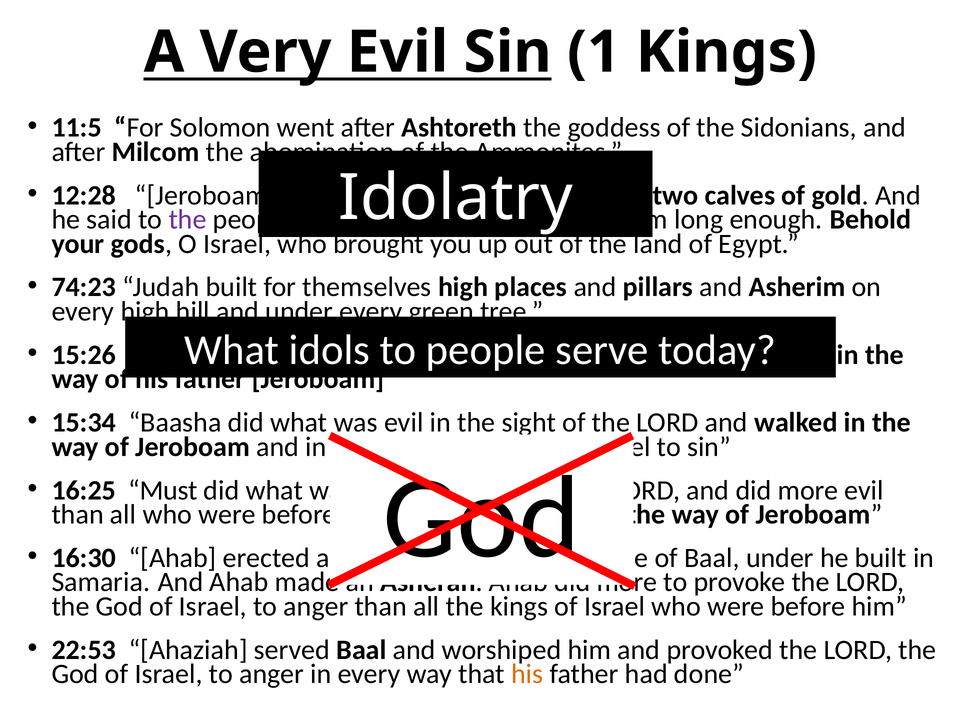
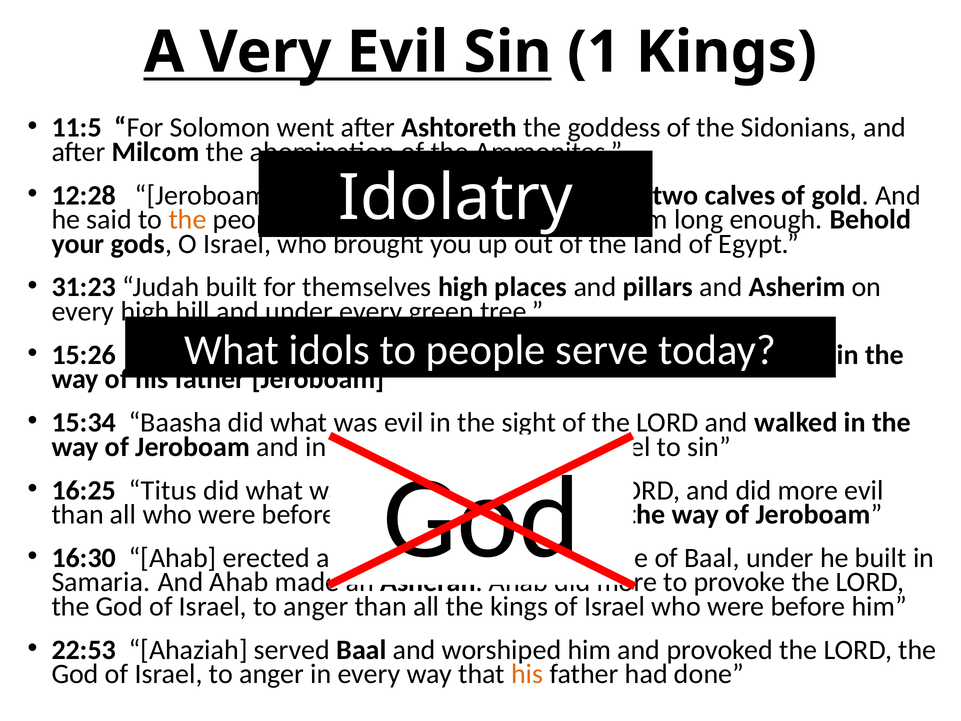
the at (188, 219) colour: purple -> orange
74:23: 74:23 -> 31:23
Must: Must -> Titus
